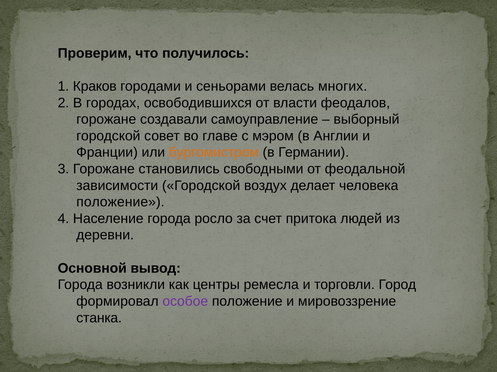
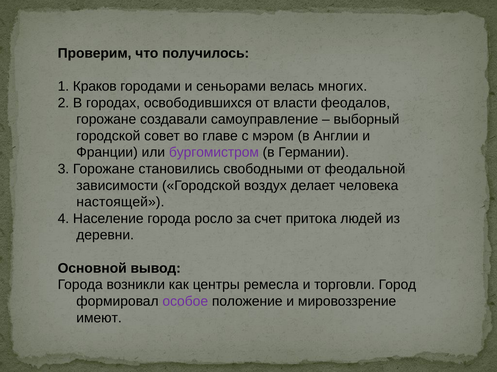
бургомистром colour: orange -> purple
положение at (120, 202): положение -> настоящей
станка: станка -> имеют
